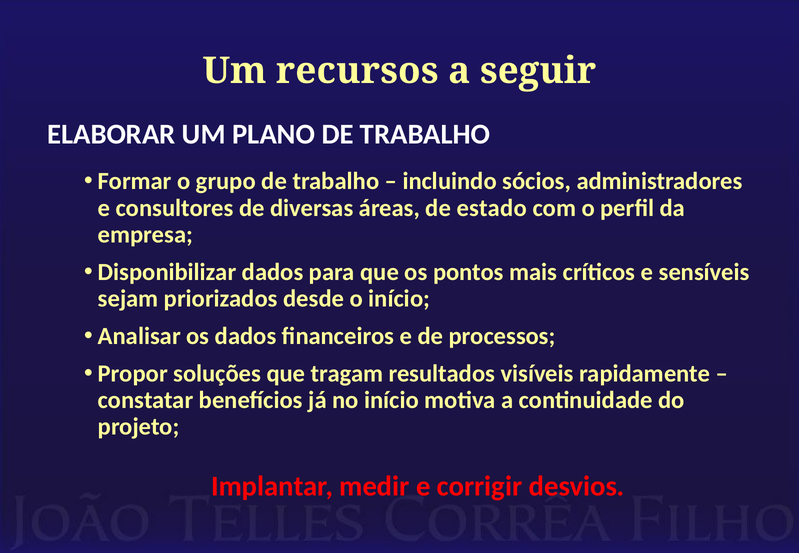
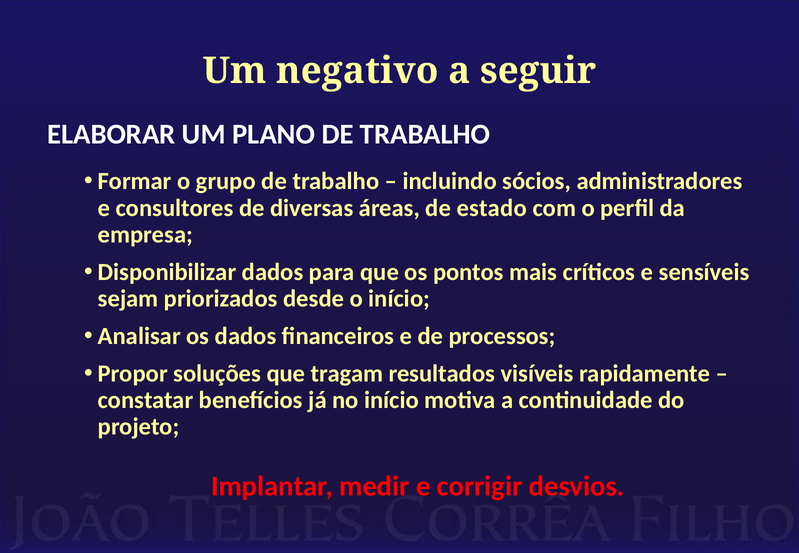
recursos: recursos -> negativo
